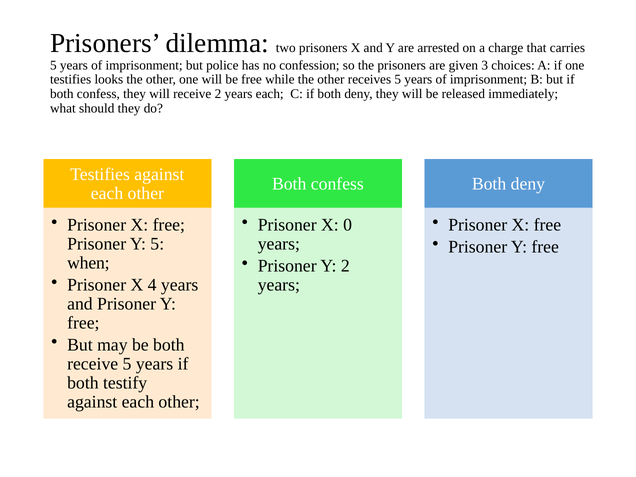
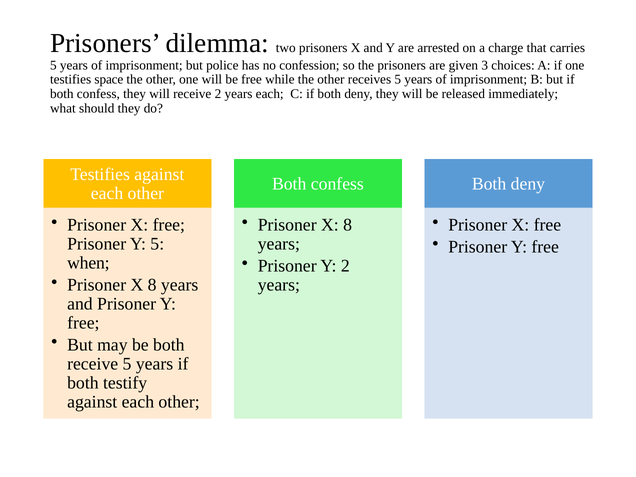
looks: looks -> space
0 at (348, 225): 0 -> 8
4 at (152, 285): 4 -> 8
